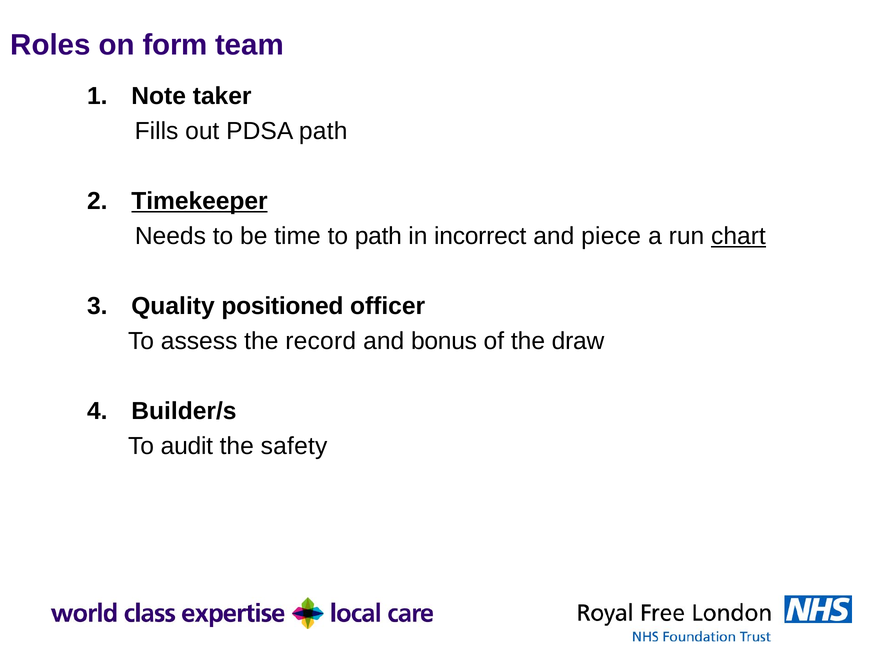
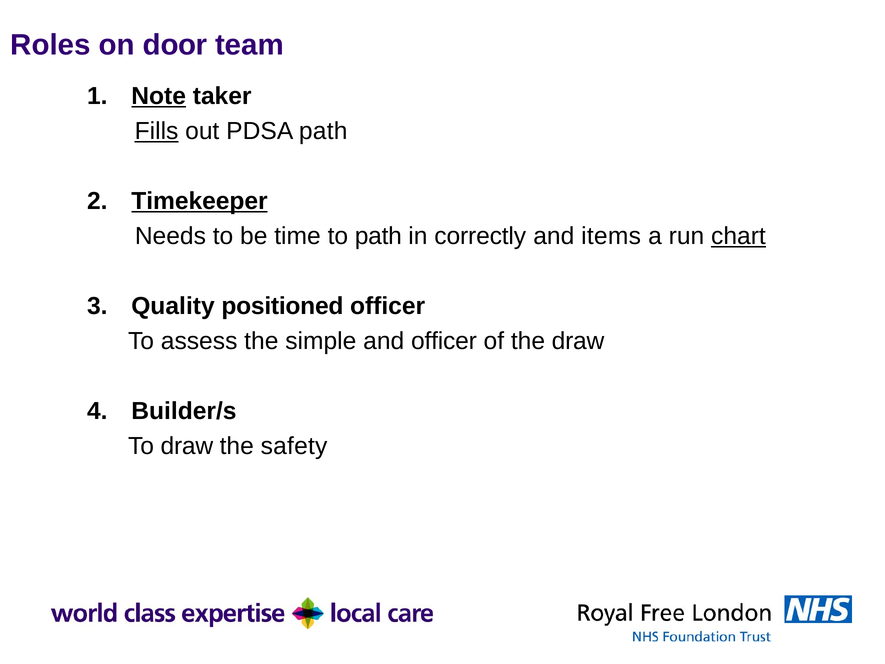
form: form -> door
Note underline: none -> present
Fills underline: none -> present
incorrect: incorrect -> correctly
piece: piece -> items
record: record -> simple
and bonus: bonus -> officer
To audit: audit -> draw
